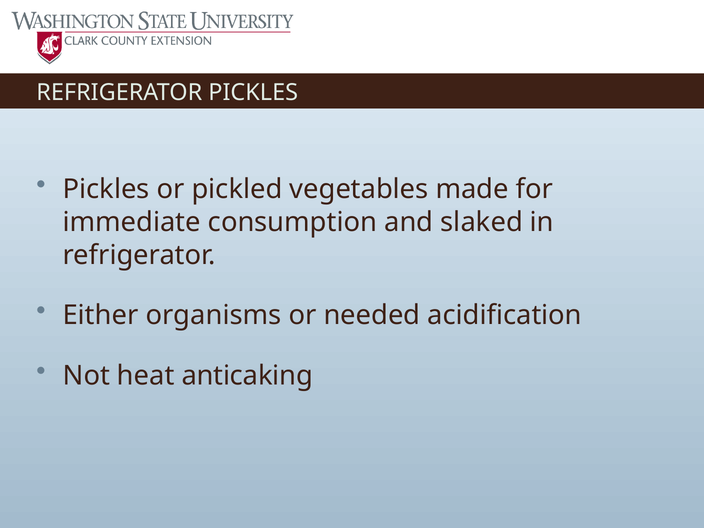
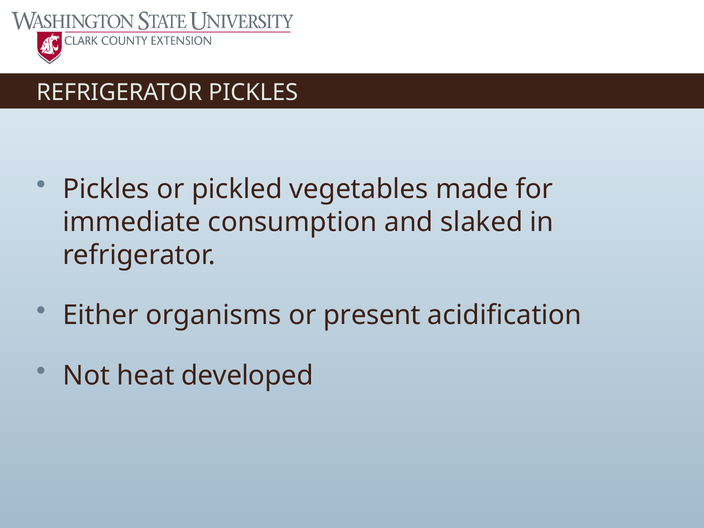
needed: needed -> present
anticaking: anticaking -> developed
